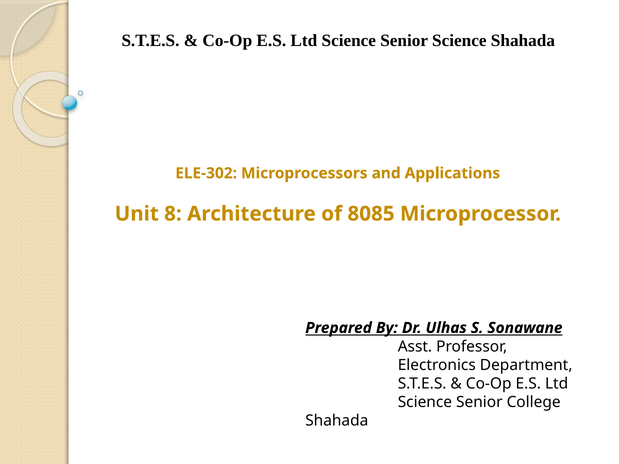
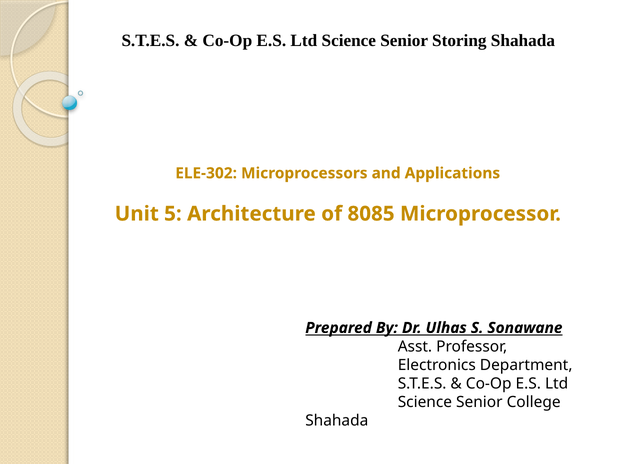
Senior Science: Science -> Storing
8: 8 -> 5
